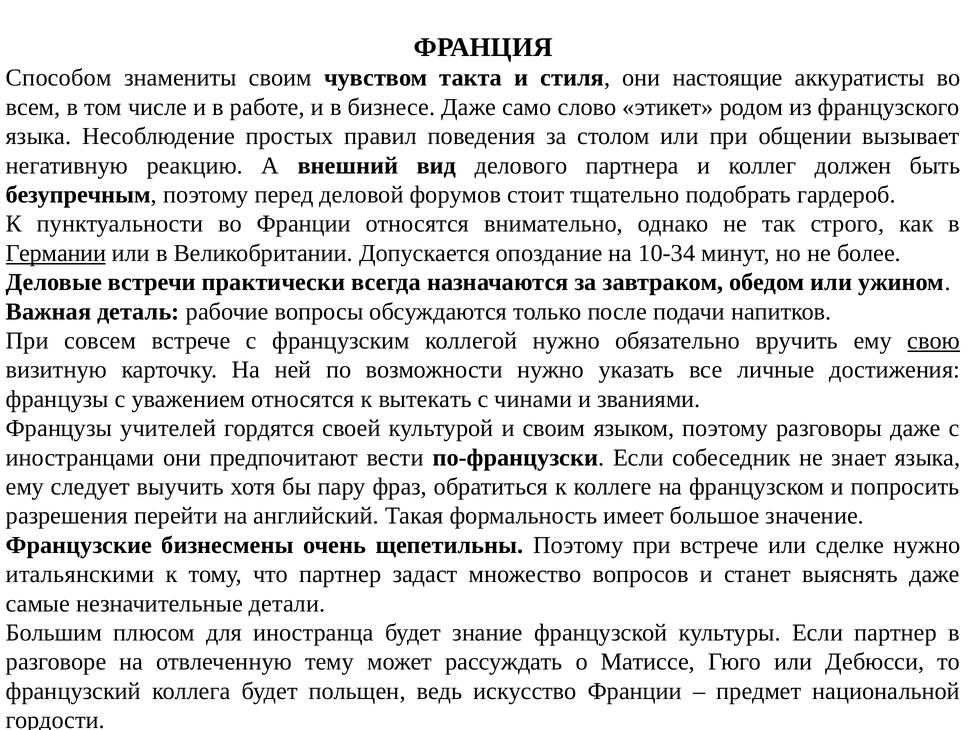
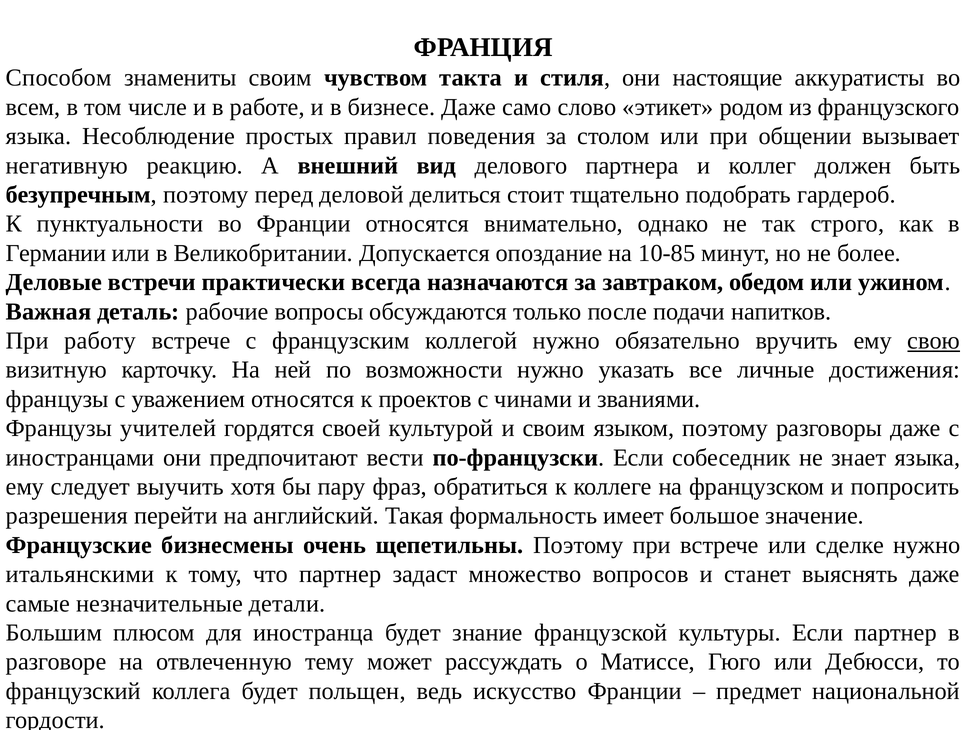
форумов: форумов -> делиться
Германии underline: present -> none
10-34: 10-34 -> 10-85
совсем: совсем -> работу
вытекать: вытекать -> проектов
